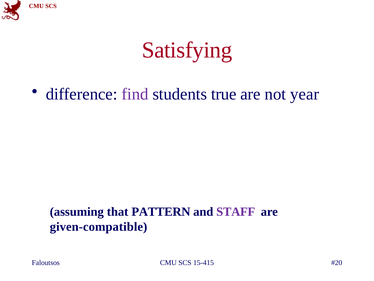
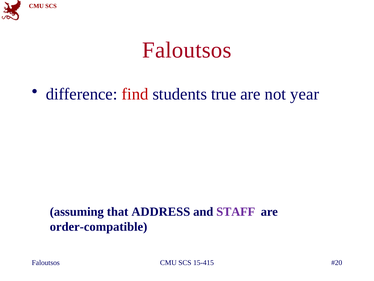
Satisfying at (187, 50): Satisfying -> Faloutsos
find colour: purple -> red
PATTERN: PATTERN -> ADDRESS
given-compatible: given-compatible -> order-compatible
